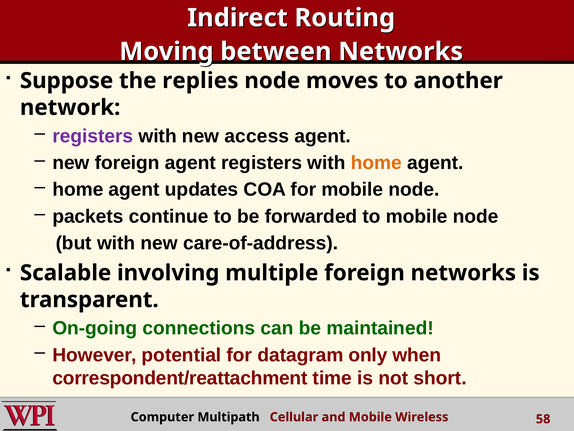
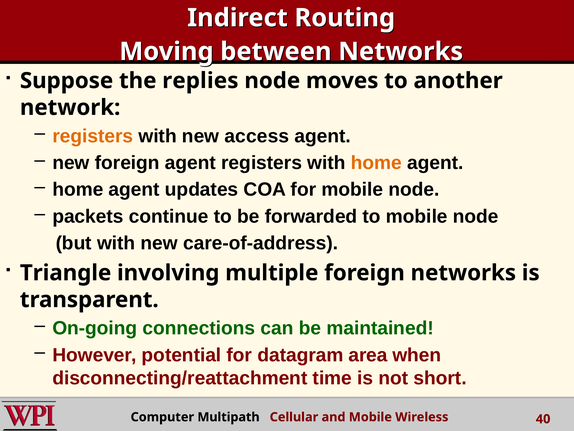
registers at (93, 136) colour: purple -> orange
Scalable: Scalable -> Triangle
only: only -> area
correspondent/reattachment: correspondent/reattachment -> disconnecting/reattachment
58: 58 -> 40
